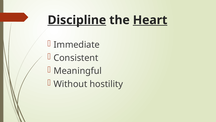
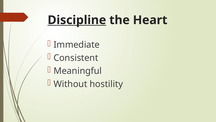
Heart underline: present -> none
